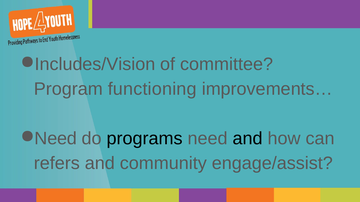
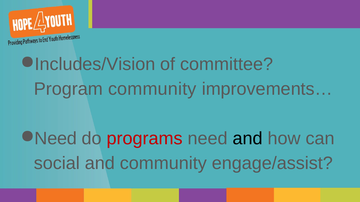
Program functioning: functioning -> community
programs colour: black -> red
refers: refers -> social
